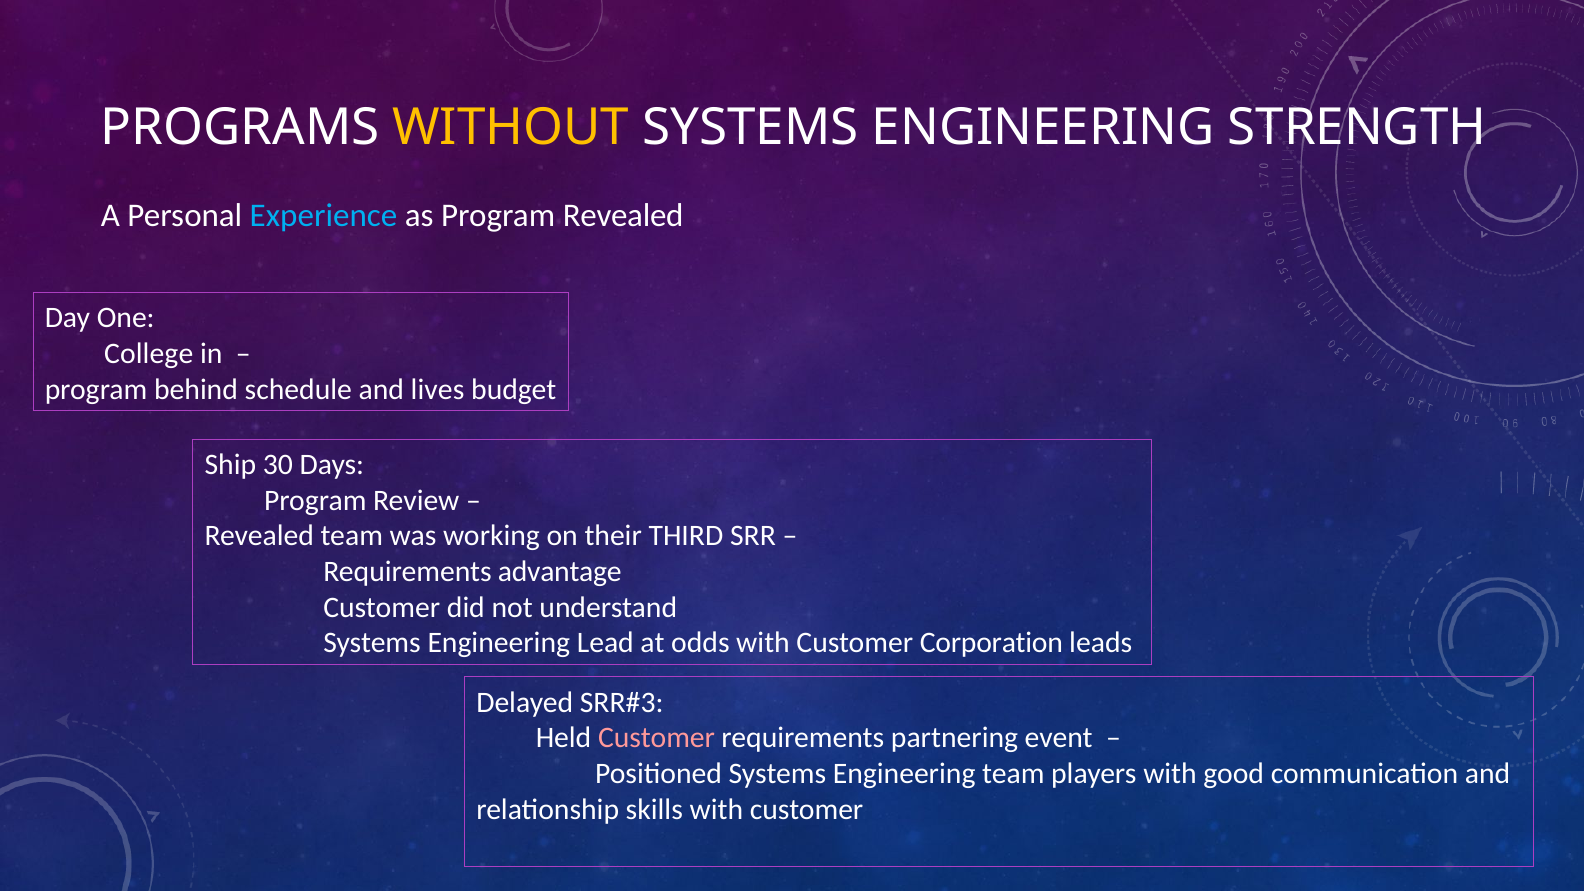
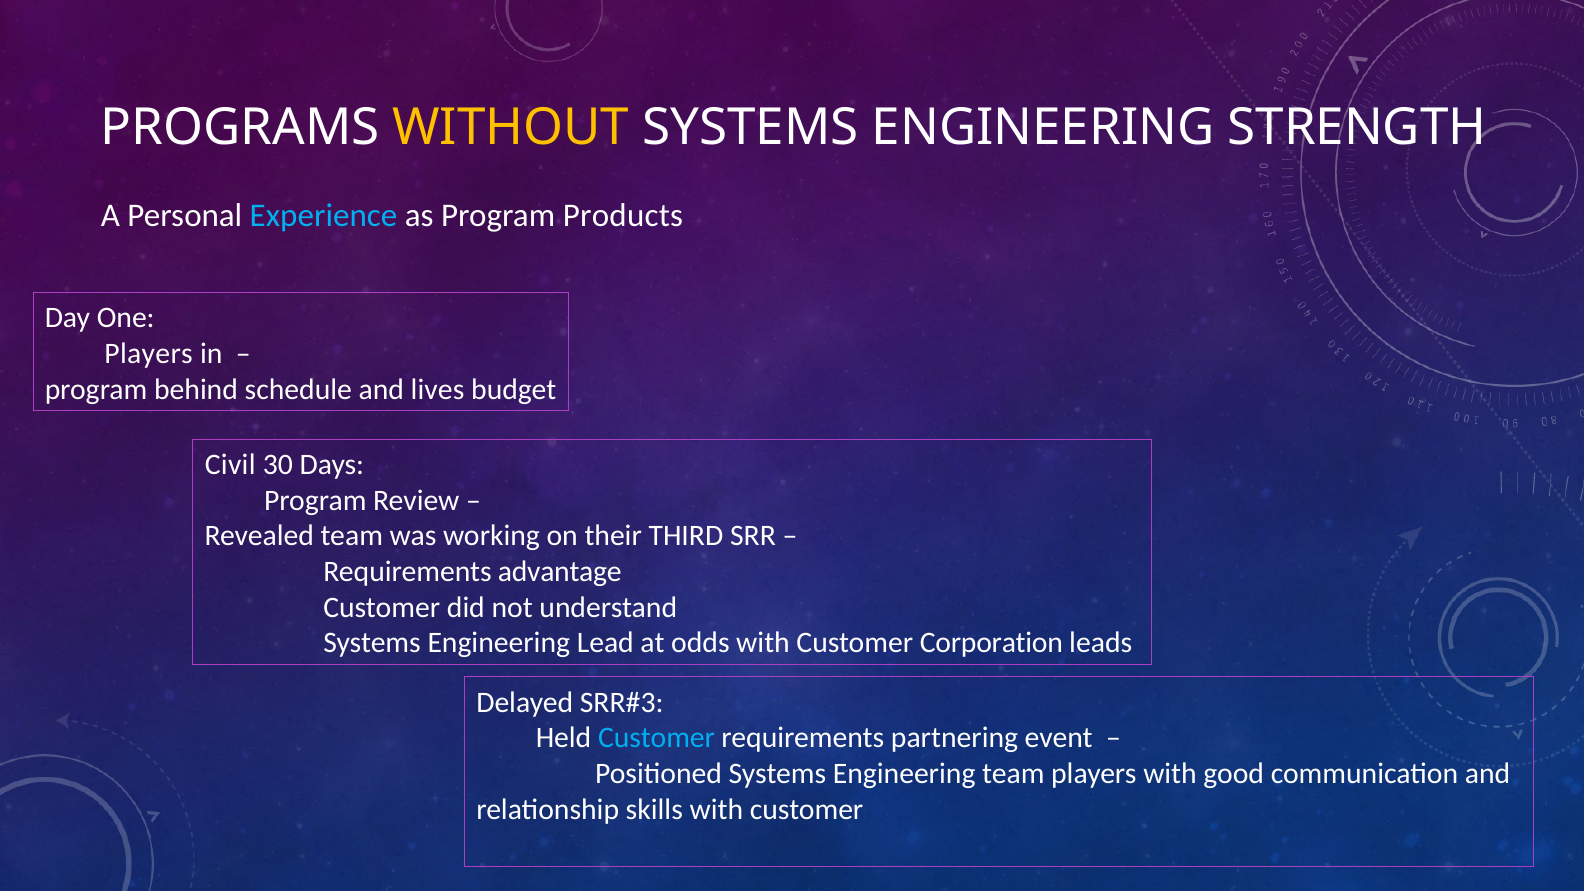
Program Revealed: Revealed -> Products
College at (149, 354): College -> Players
Ship: Ship -> Civil
Customer at (656, 738) colour: pink -> light blue
